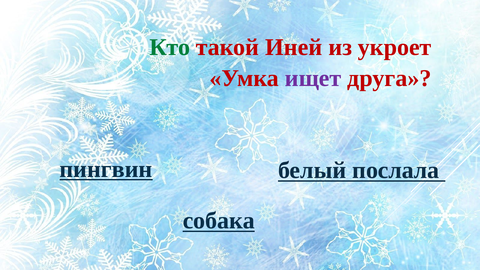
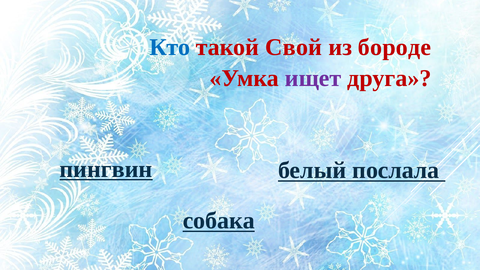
Кто colour: green -> blue
Иней: Иней -> Свой
укроет: укроет -> бороде
